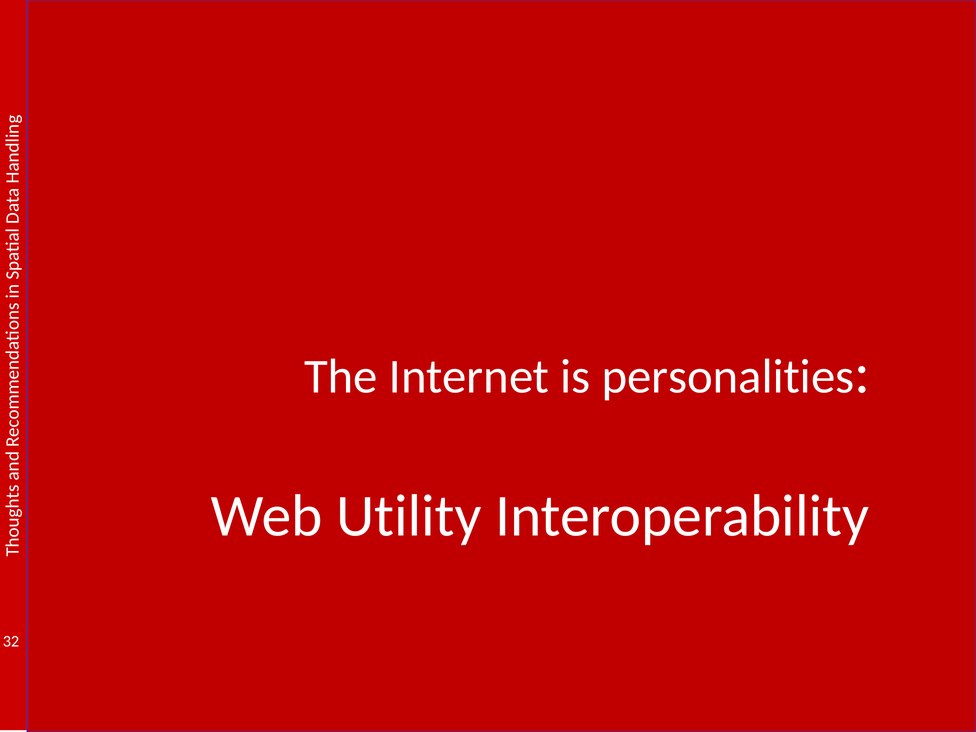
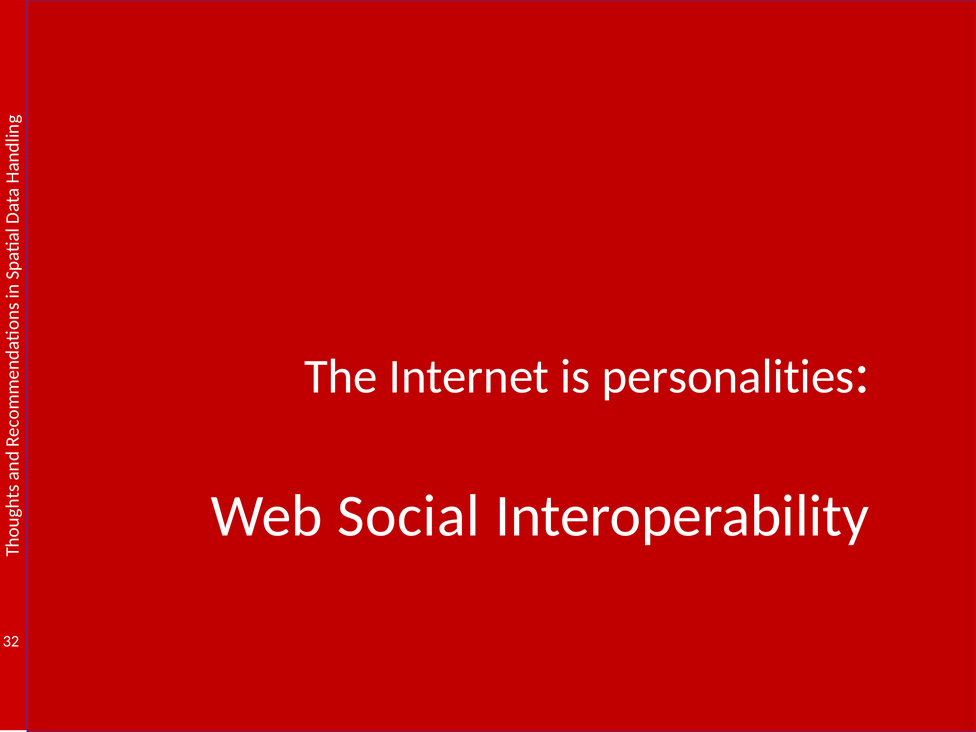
Utility: Utility -> Social
